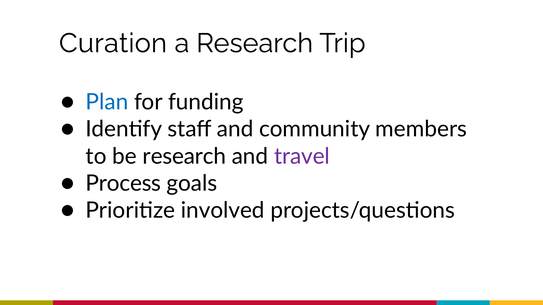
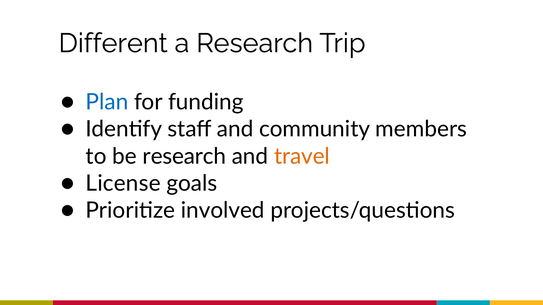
Curation: Curation -> Different
travel colour: purple -> orange
Process: Process -> License
